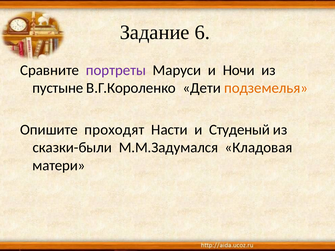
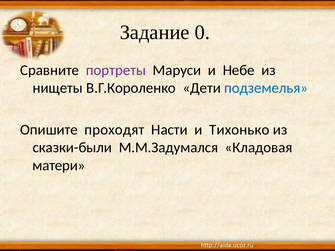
6: 6 -> 0
Ночи: Ночи -> Небе
пустыне: пустыне -> нищеты
подземелья colour: orange -> blue
Студеный: Студеный -> Тихонько
